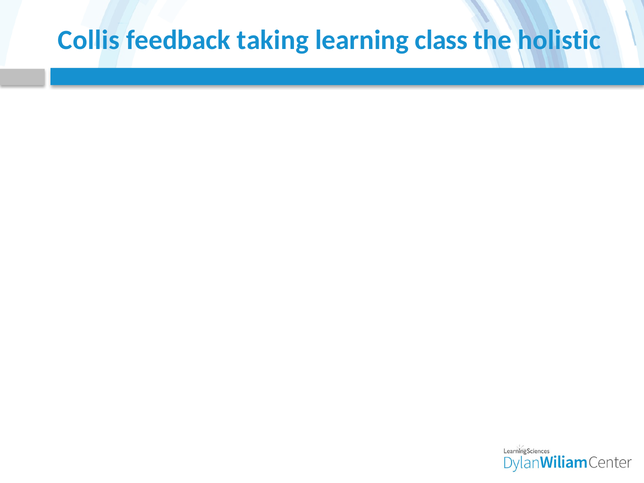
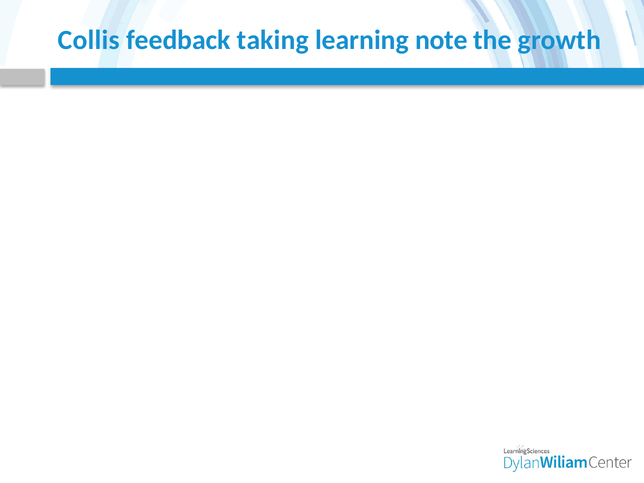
class: class -> note
holistic: holistic -> growth
